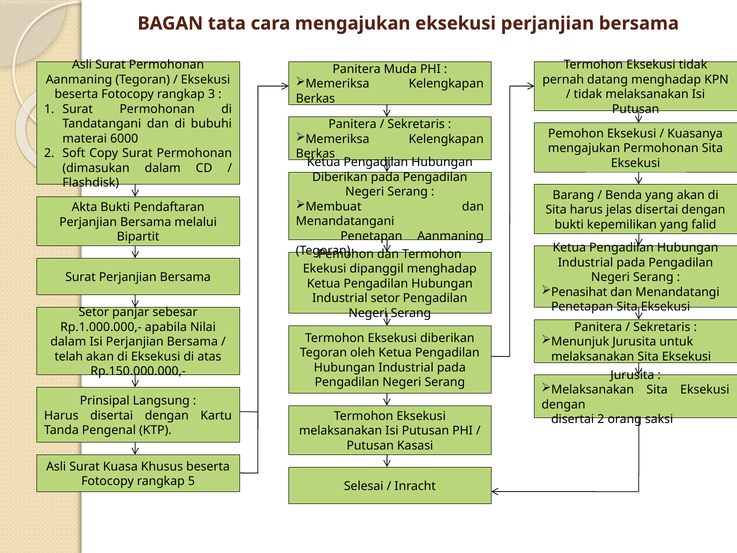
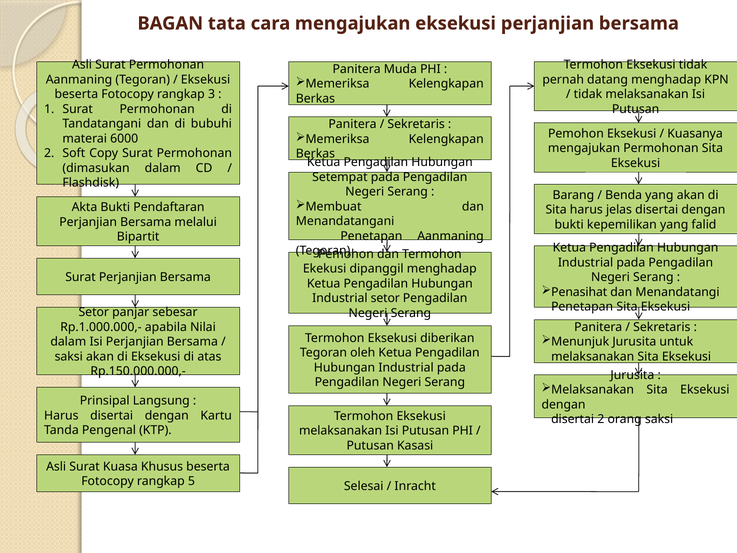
Diberikan at (340, 177): Diberikan -> Setempat
telah at (69, 356): telah -> saksi
